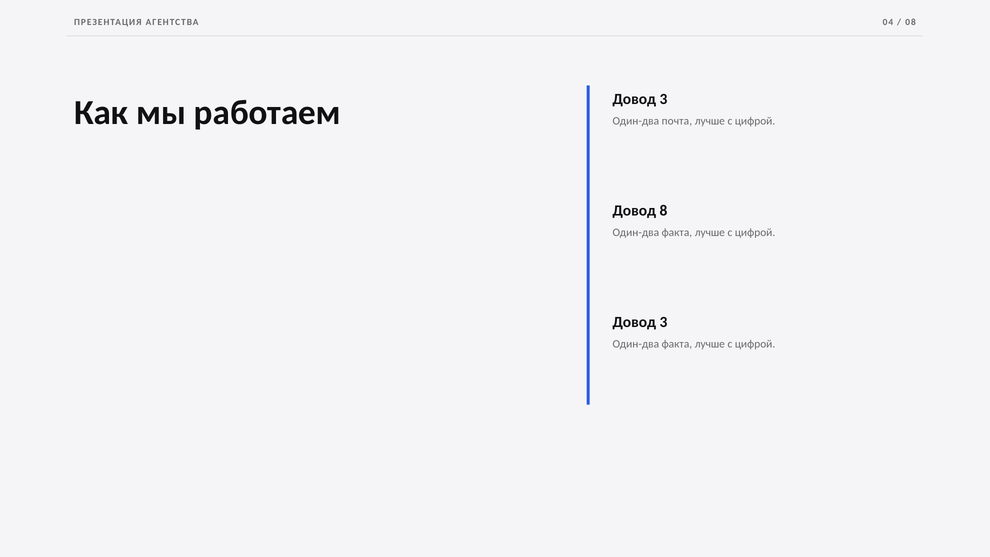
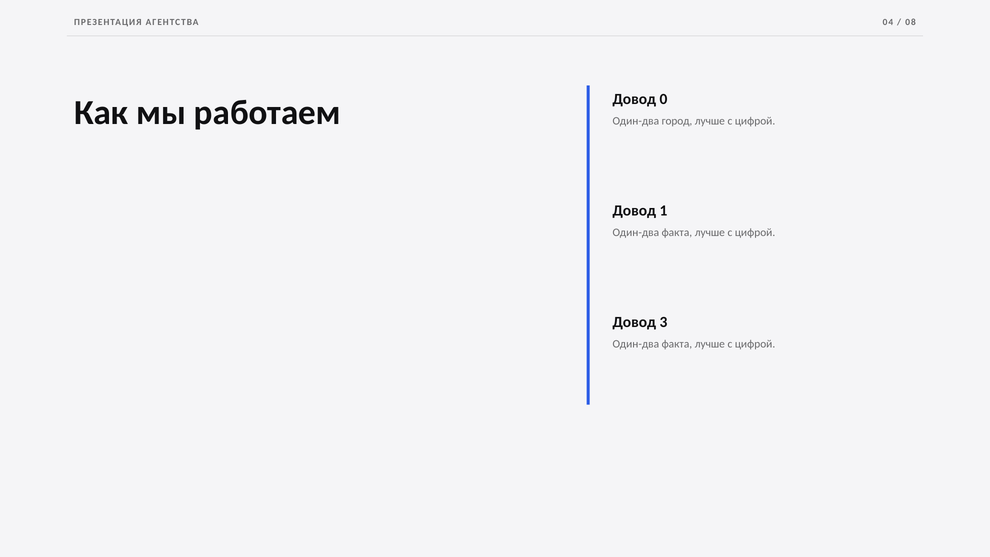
работаем Довод 3: 3 -> 0
почта: почта -> город
8: 8 -> 1
